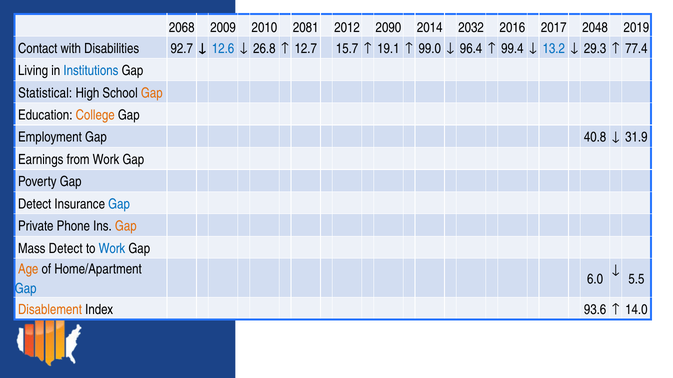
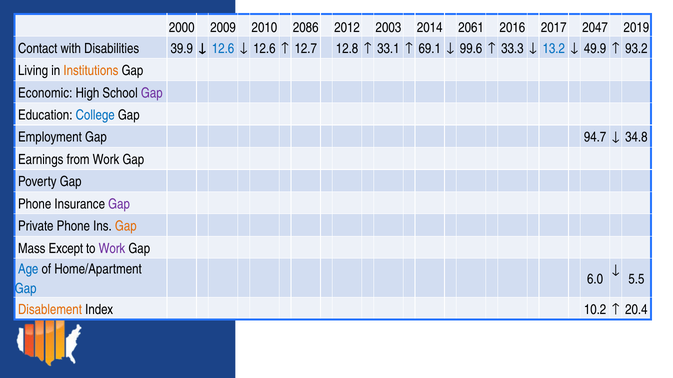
2068: 2068 -> 2000
2081: 2081 -> 2086
2090: 2090 -> 2003
2032: 2032 -> 2061
2048: 2048 -> 2047
92.7: 92.7 -> 39.9
26.8 at (264, 49): 26.8 -> 12.6
15.7: 15.7 -> 12.8
19.1: 19.1 -> 33.1
99.0: 99.0 -> 69.1
96.4: 96.4 -> 99.6
99.4: 99.4 -> 33.3
29.3: 29.3 -> 49.9
77.4: 77.4 -> 93.2
Institutions colour: blue -> orange
Statistical: Statistical -> Economic
Gap at (152, 93) colour: orange -> purple
College colour: orange -> blue
40.8: 40.8 -> 94.7
31.9: 31.9 -> 34.8
Detect at (35, 204): Detect -> Phone
Gap at (119, 204) colour: blue -> purple
Mass Detect: Detect -> Except
Work at (112, 249) colour: blue -> purple
Age colour: orange -> blue
93.6: 93.6 -> 10.2
14.0: 14.0 -> 20.4
